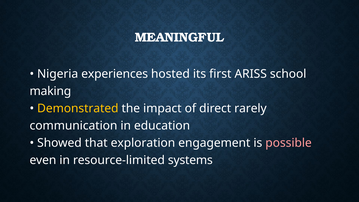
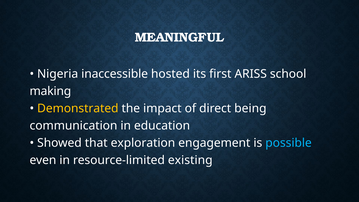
experiences: experiences -> inaccessible
rarely: rarely -> being
possible colour: pink -> light blue
systems: systems -> existing
